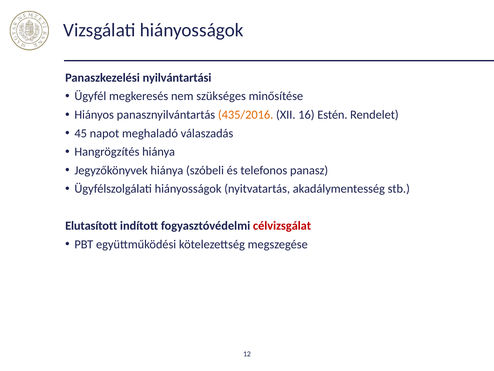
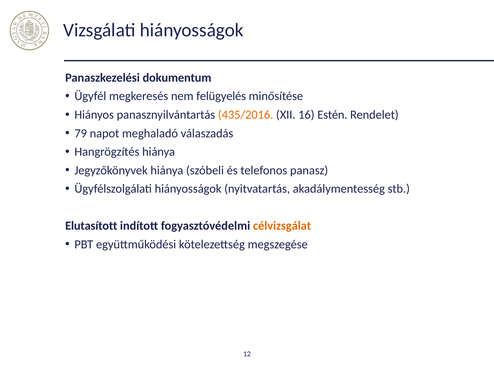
nyilvántartási: nyilvántartási -> dokumentum
szükséges: szükséges -> felügyelés
45: 45 -> 79
célvizsgálat colour: red -> orange
